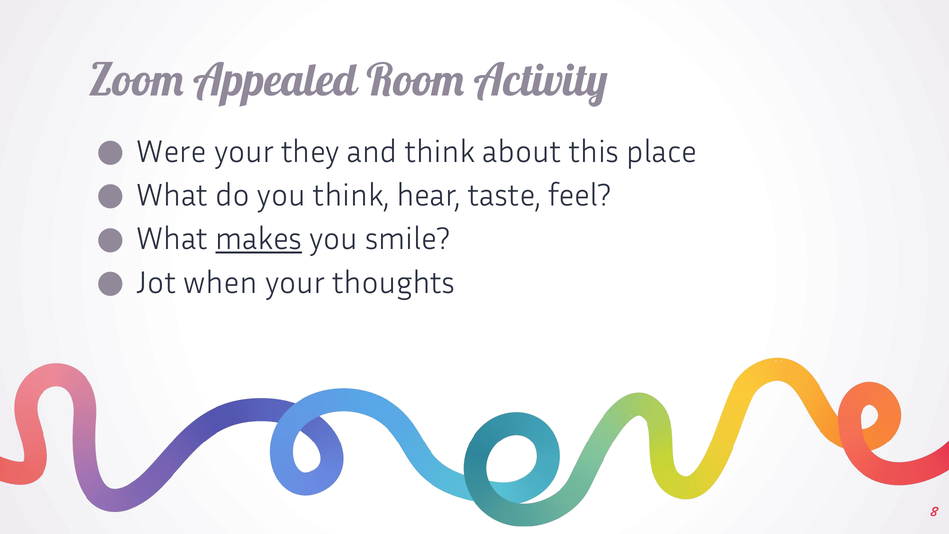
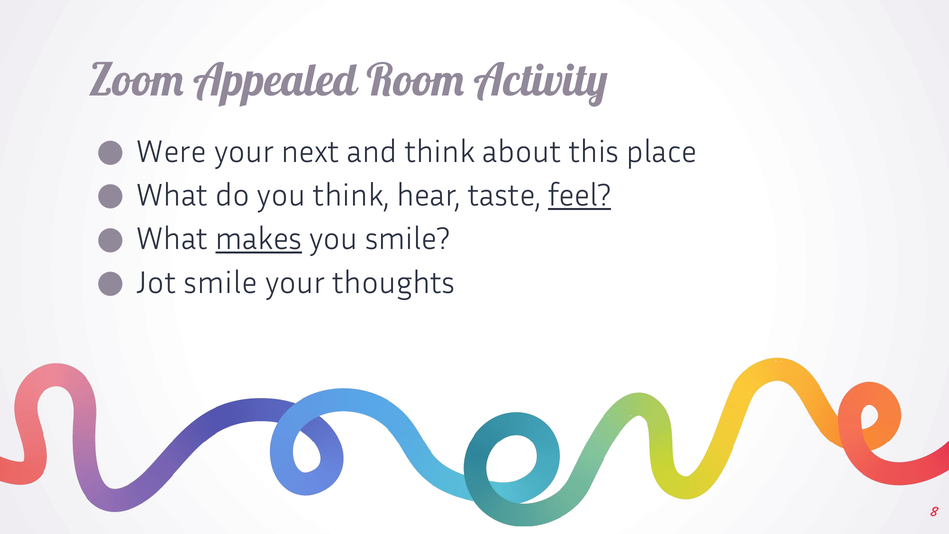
they: they -> next
feel underline: none -> present
Jot when: when -> smile
